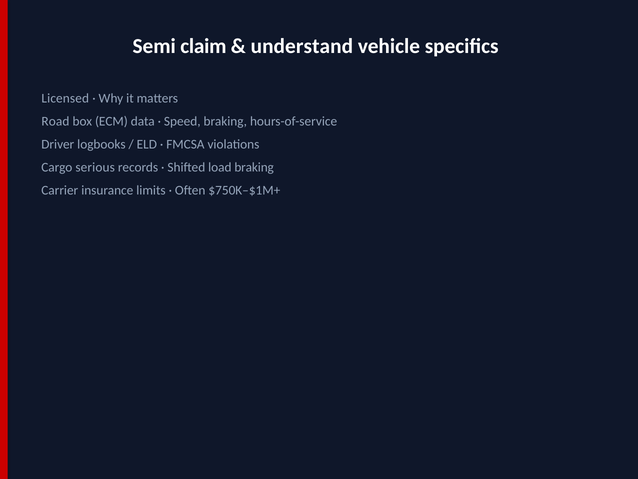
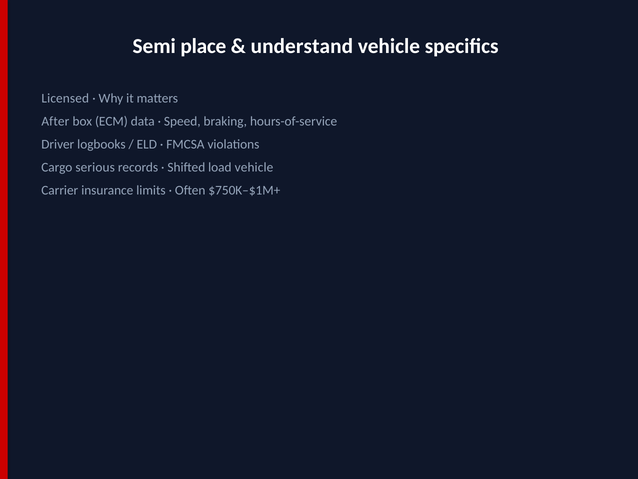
claim: claim -> place
Road: Road -> After
load braking: braking -> vehicle
